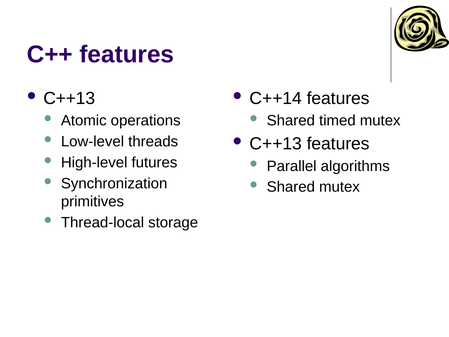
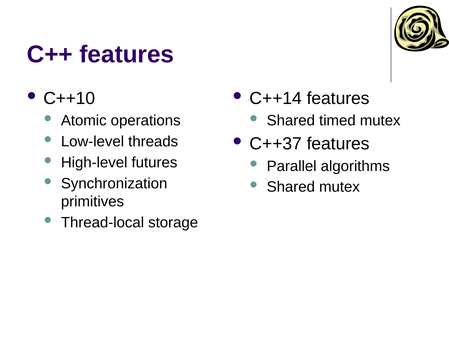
C++13 at (69, 98): C++13 -> C++10
C++13 at (276, 144): C++13 -> C++37
